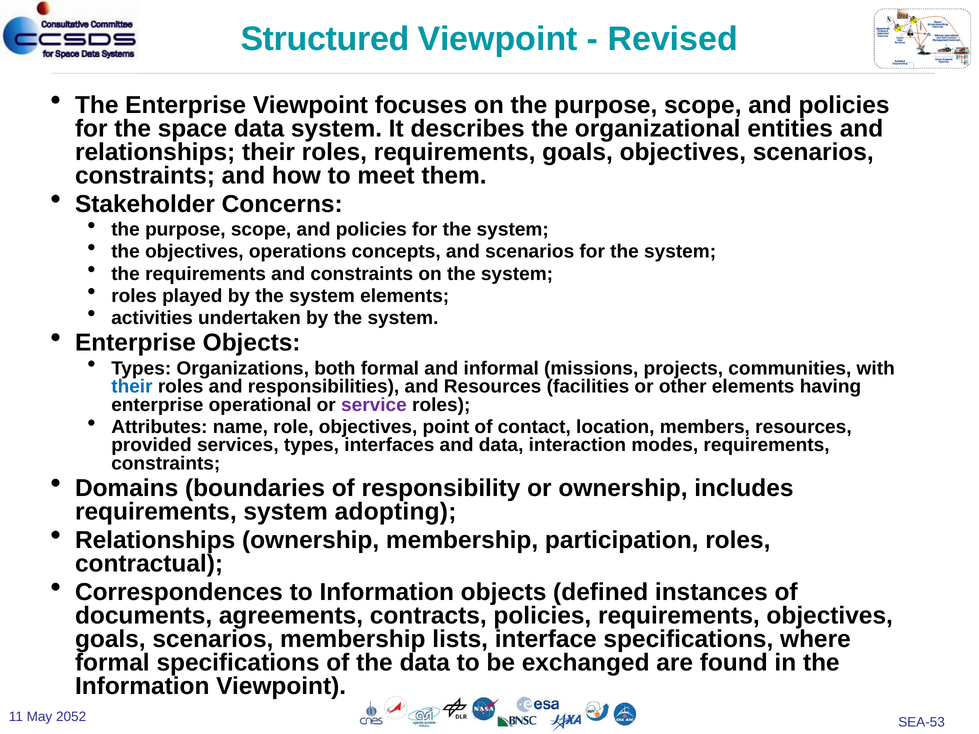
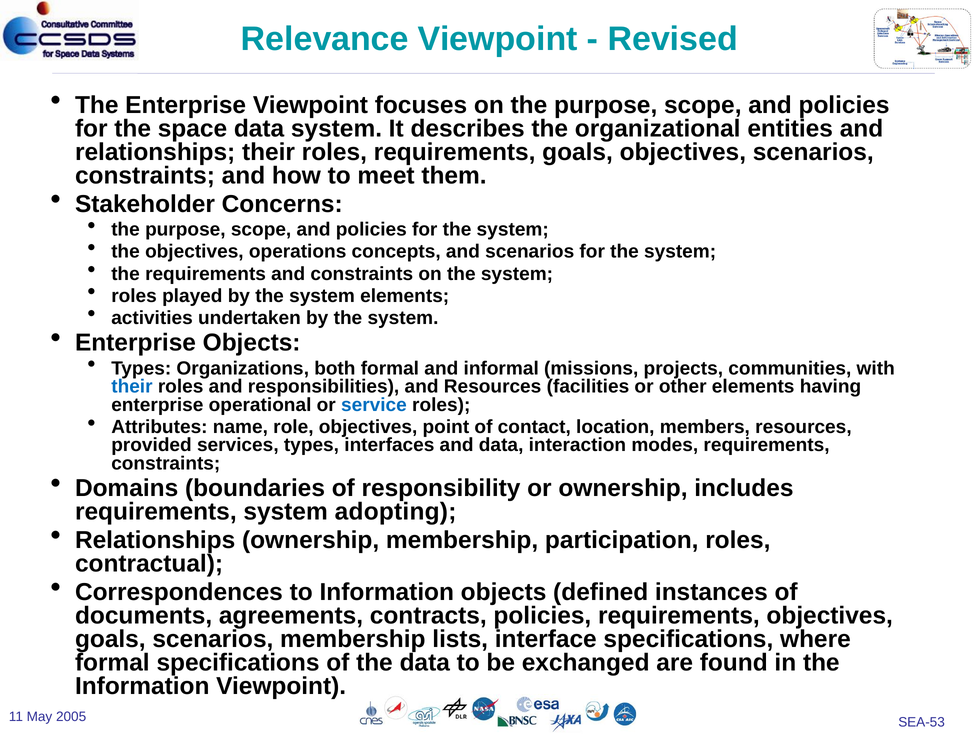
Structured: Structured -> Relevance
service colour: purple -> blue
2052: 2052 -> 2005
